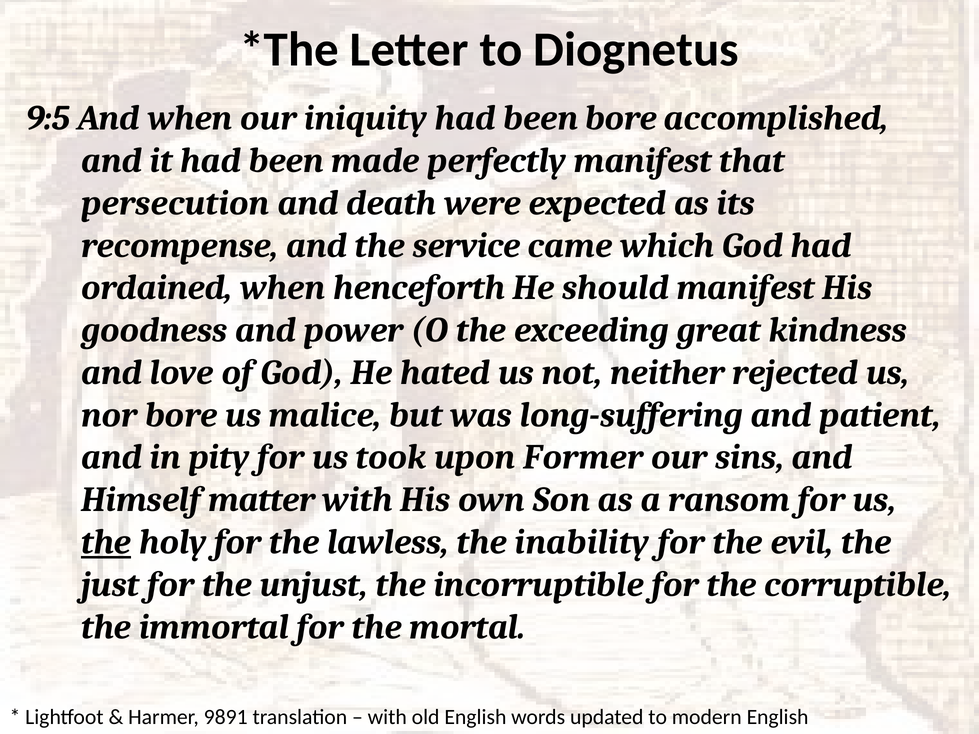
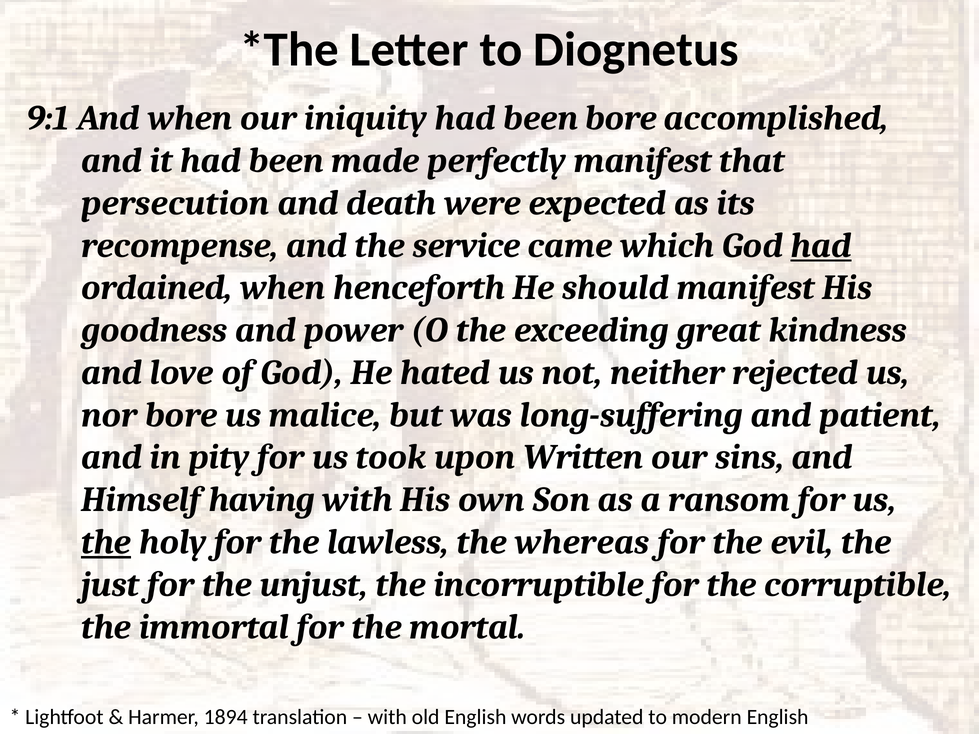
9:5: 9:5 -> 9:1
had at (821, 245) underline: none -> present
Former: Former -> Written
matter: matter -> having
inability: inability -> whereas
9891: 9891 -> 1894
